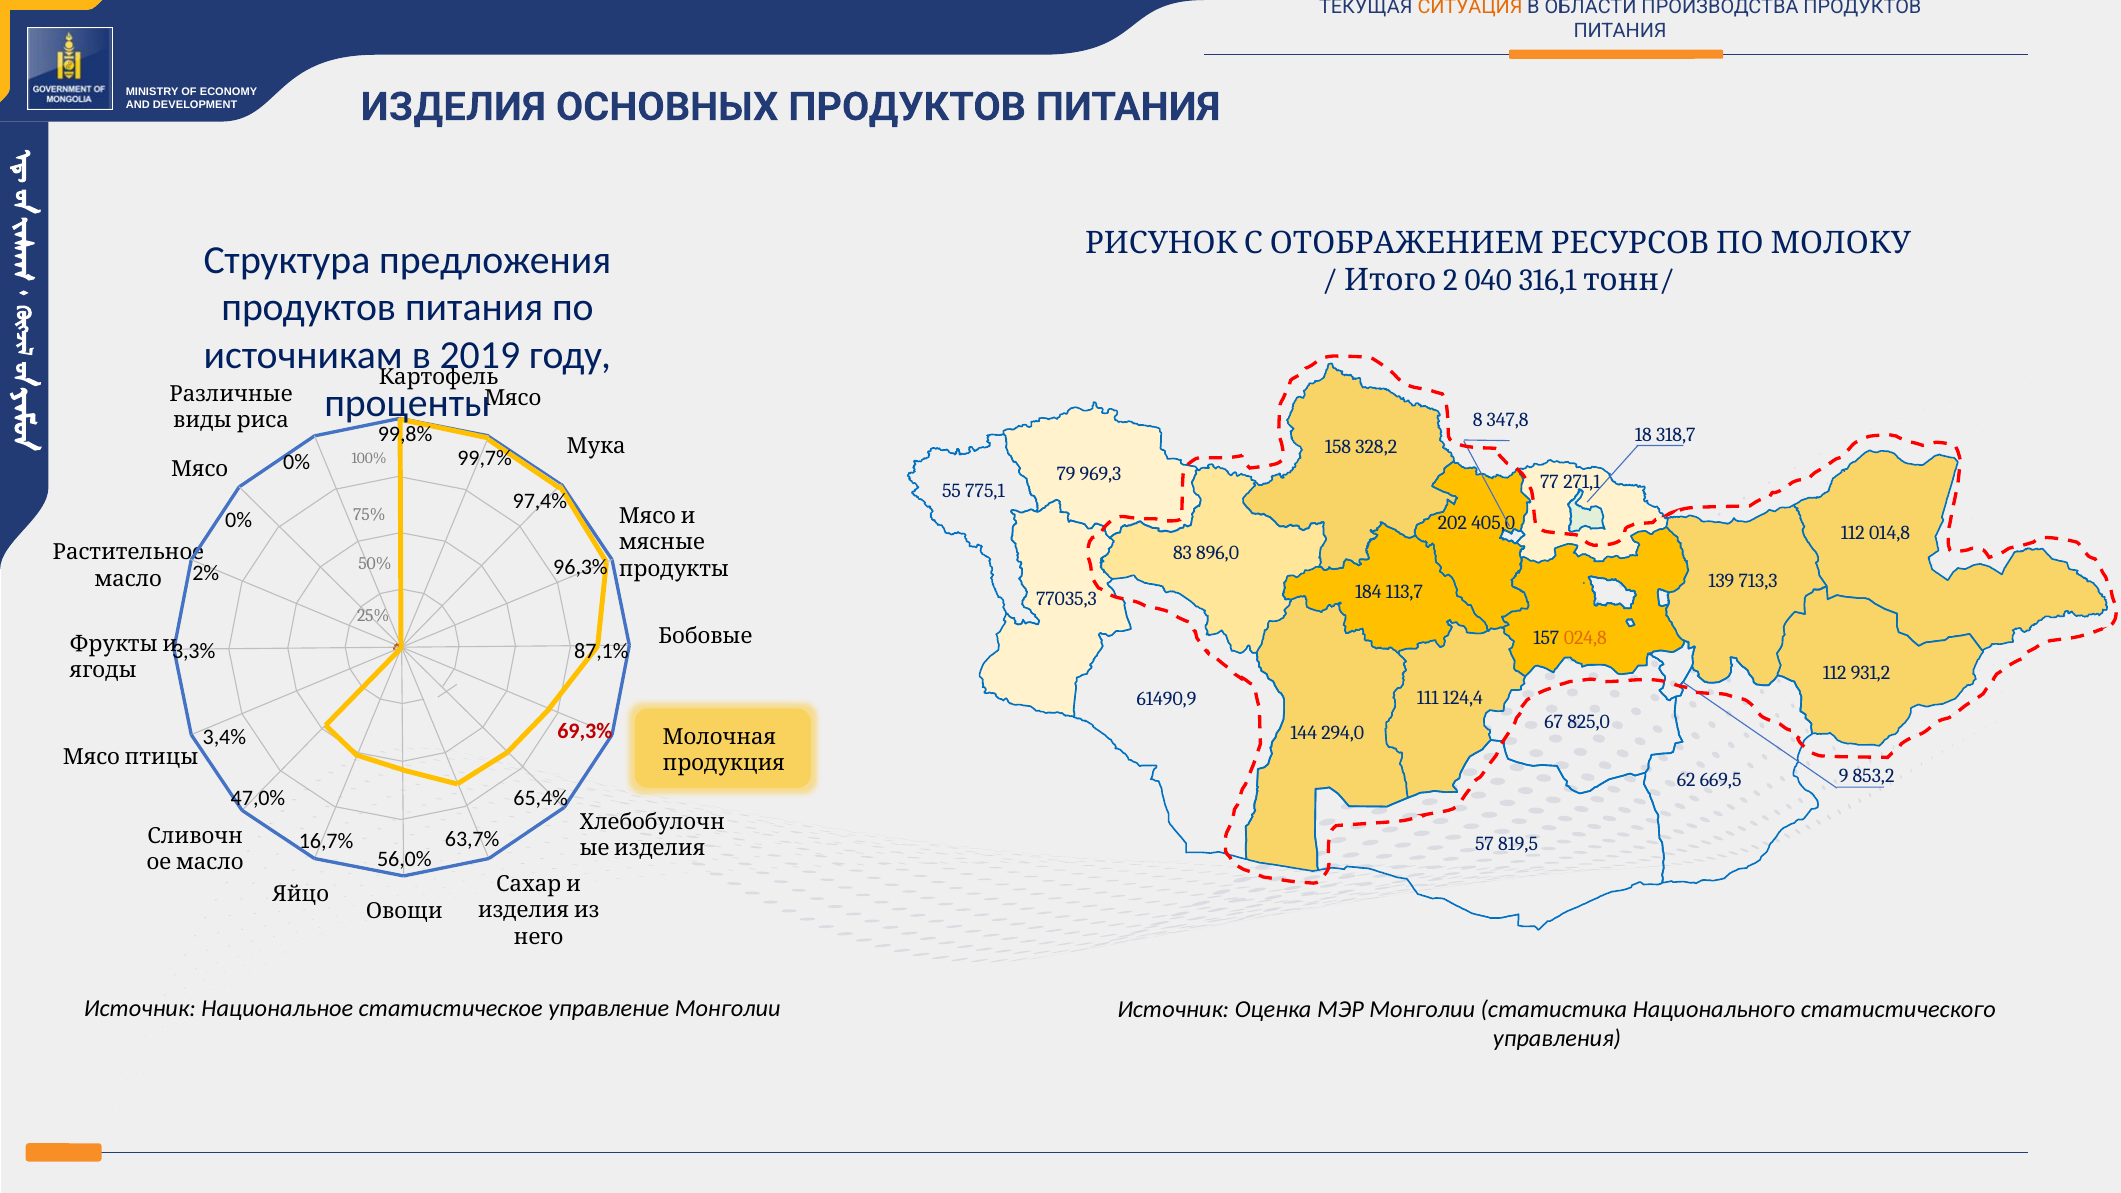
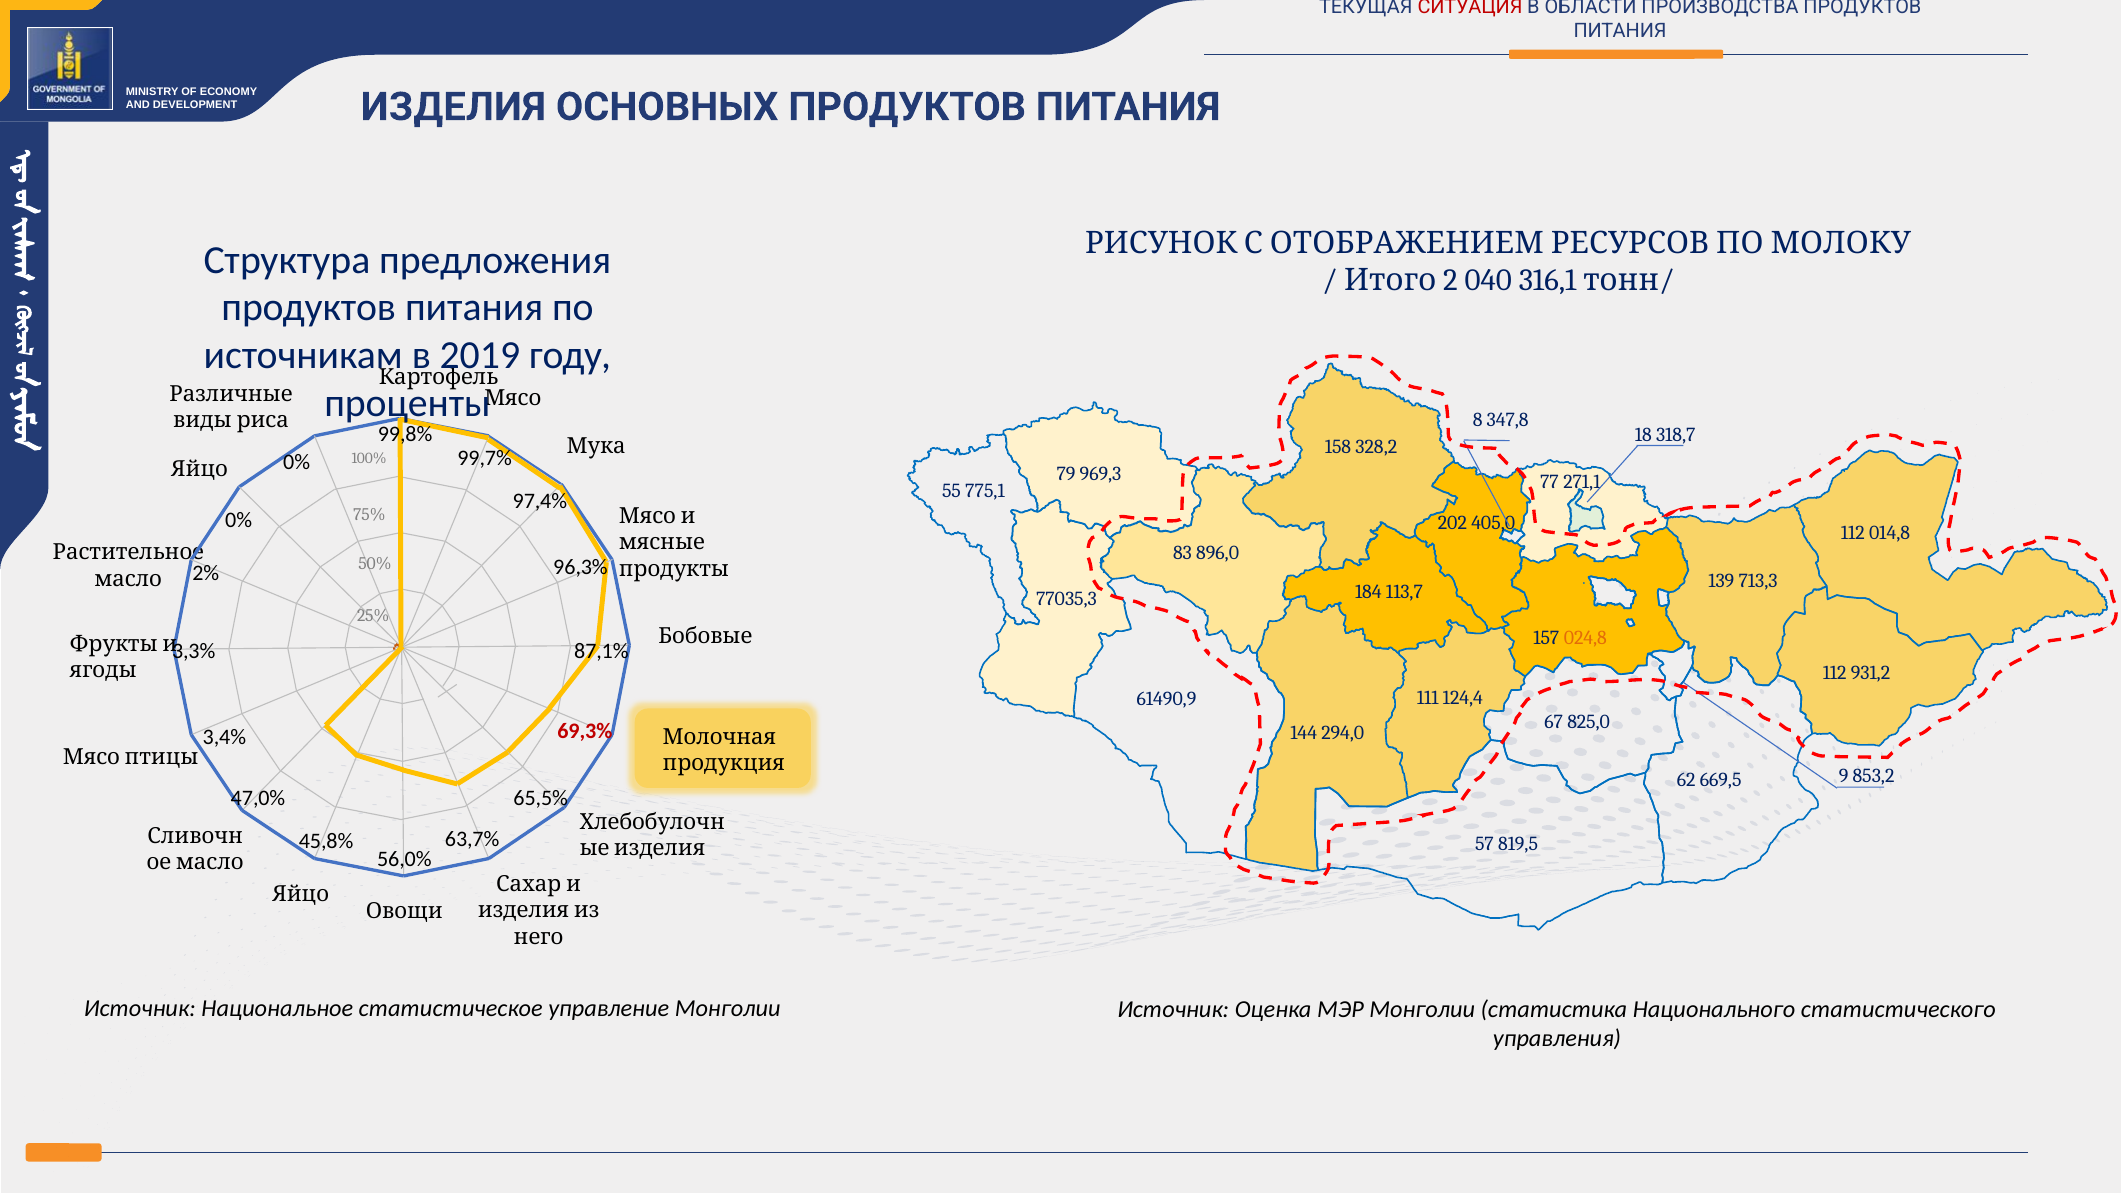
СИТУАЦИЯ colour: orange -> red
Мясо at (200, 469): Мясо -> Яйцо
65,4%: 65,4% -> 65,5%
16,7%: 16,7% -> 45,8%
